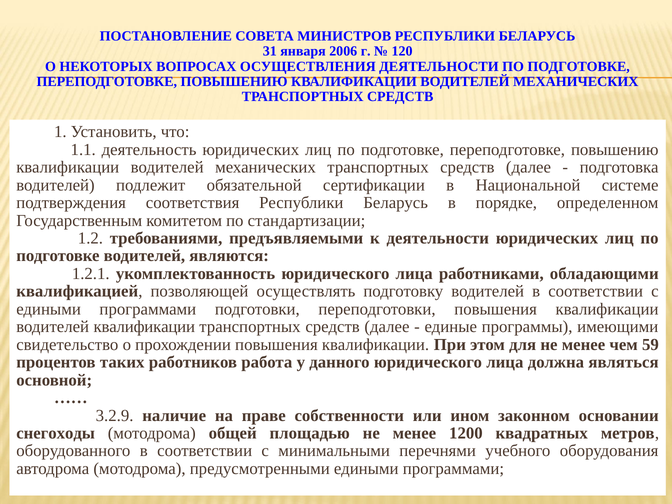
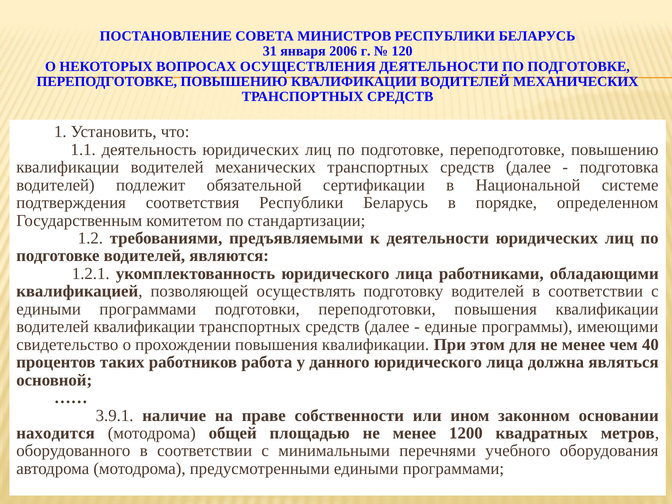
59: 59 -> 40
3.2.9: 3.2.9 -> 3.9.1
снегоходы: снегоходы -> находится
